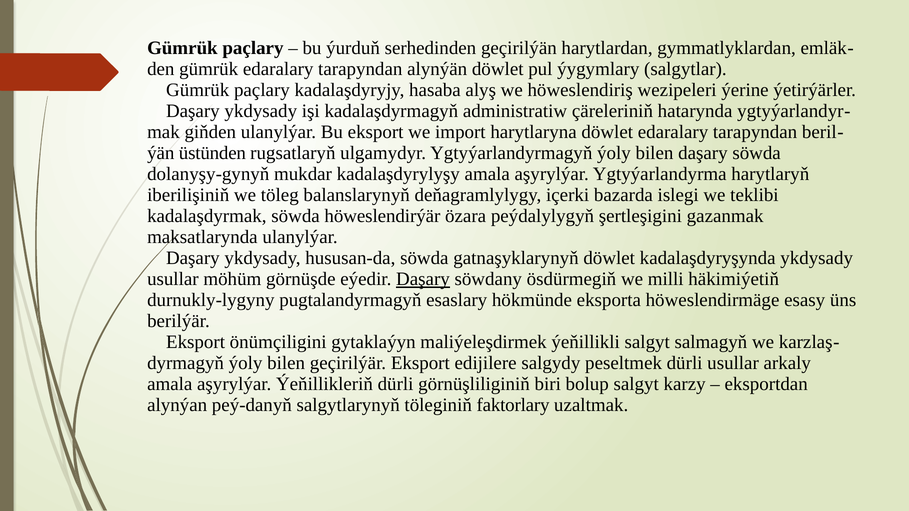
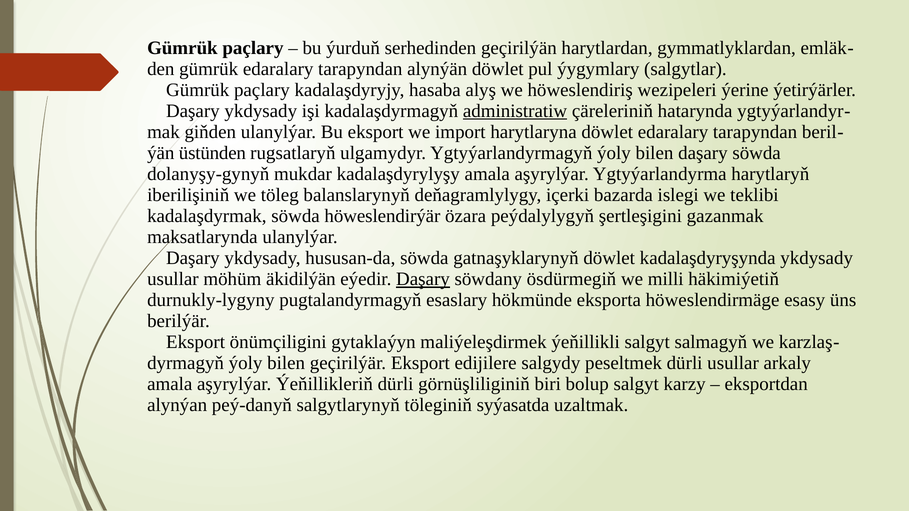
administratiw underline: none -> present
görnüşde: görnüşde -> äkidilýän
faktorlary: faktorlary -> syýasatda
